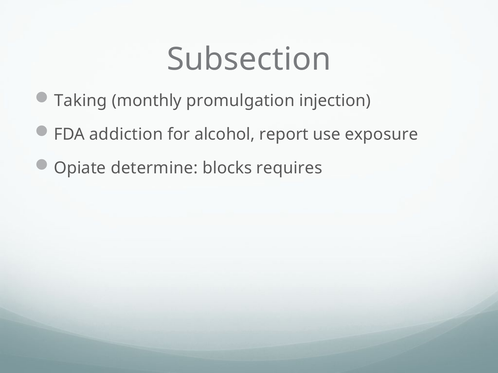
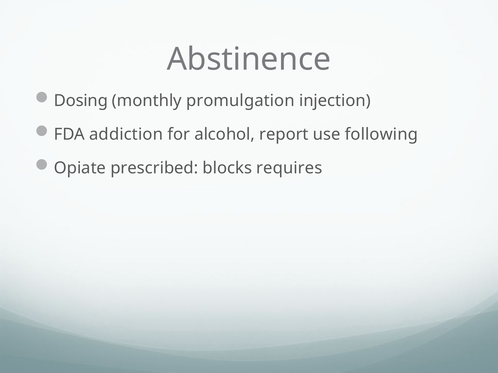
Subsection: Subsection -> Abstinence
Taking: Taking -> Dosing
exposure: exposure -> following
determine: determine -> prescribed
